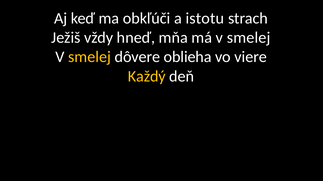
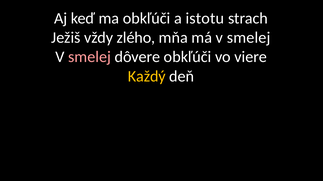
hneď: hneď -> zlého
smelej at (89, 57) colour: yellow -> pink
dôvere oblieha: oblieha -> obkľúči
